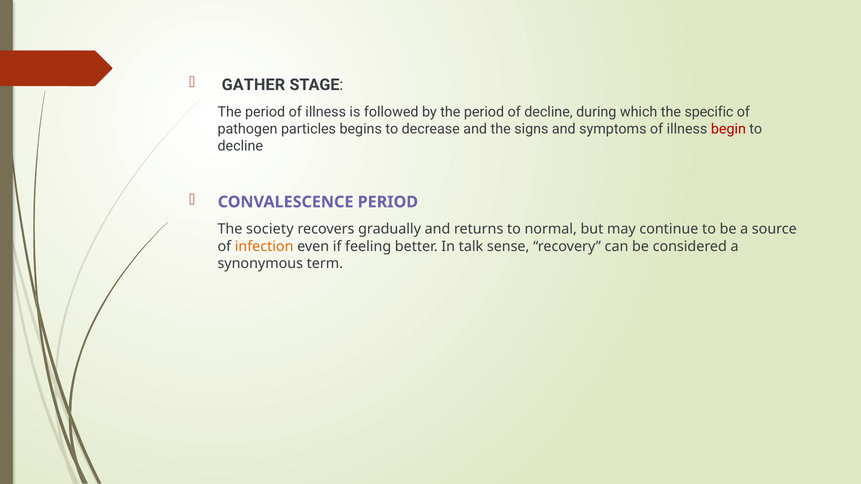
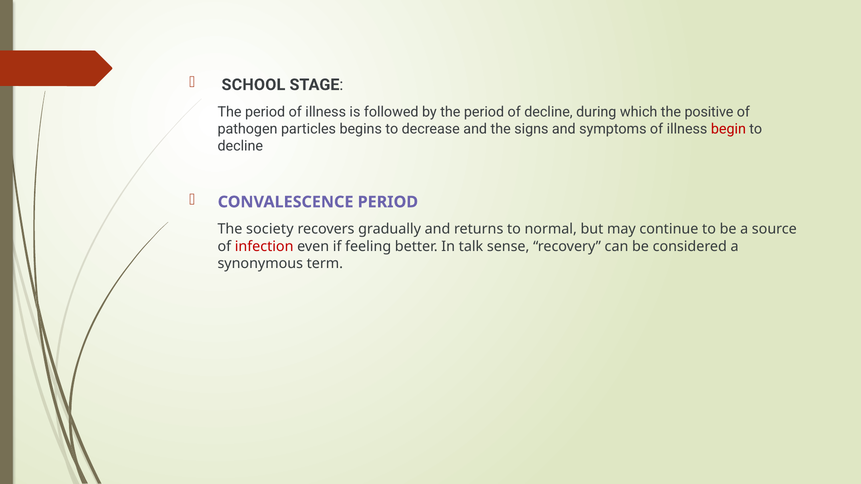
GATHER: GATHER -> SCHOOL
specific: specific -> positive
infection colour: orange -> red
